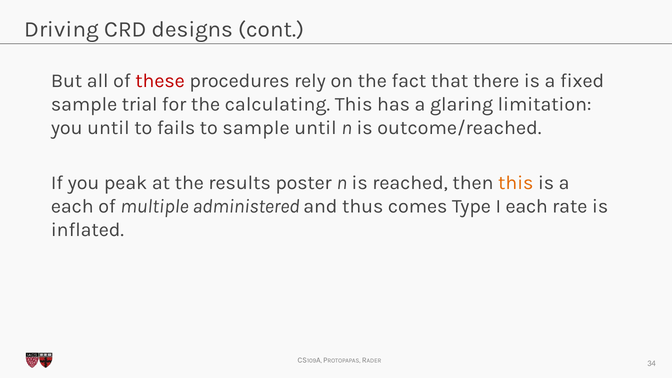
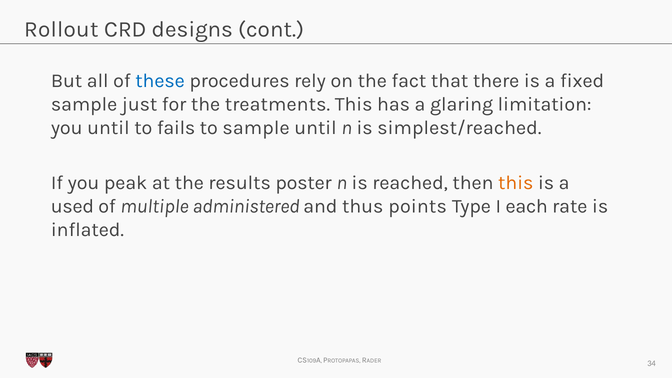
Driving: Driving -> Rollout
these colour: red -> blue
trial: trial -> just
calculating: calculating -> treatments
outcome/reached: outcome/reached -> simplest/reached
each at (72, 206): each -> used
comes: comes -> points
